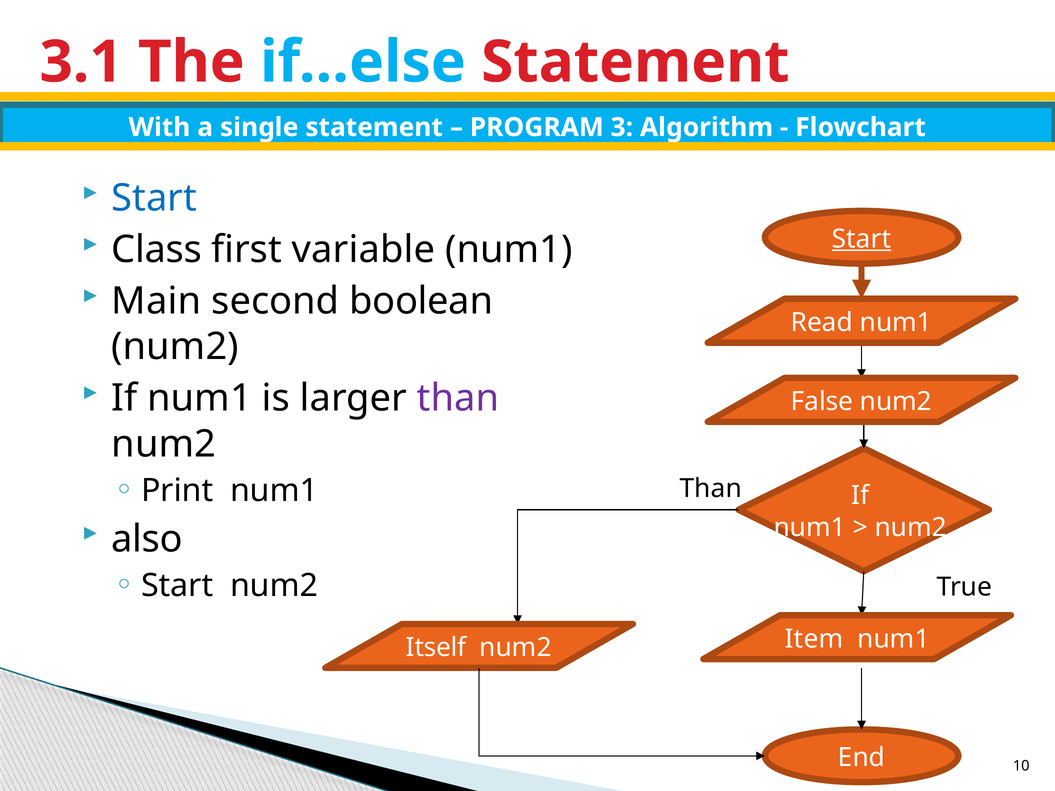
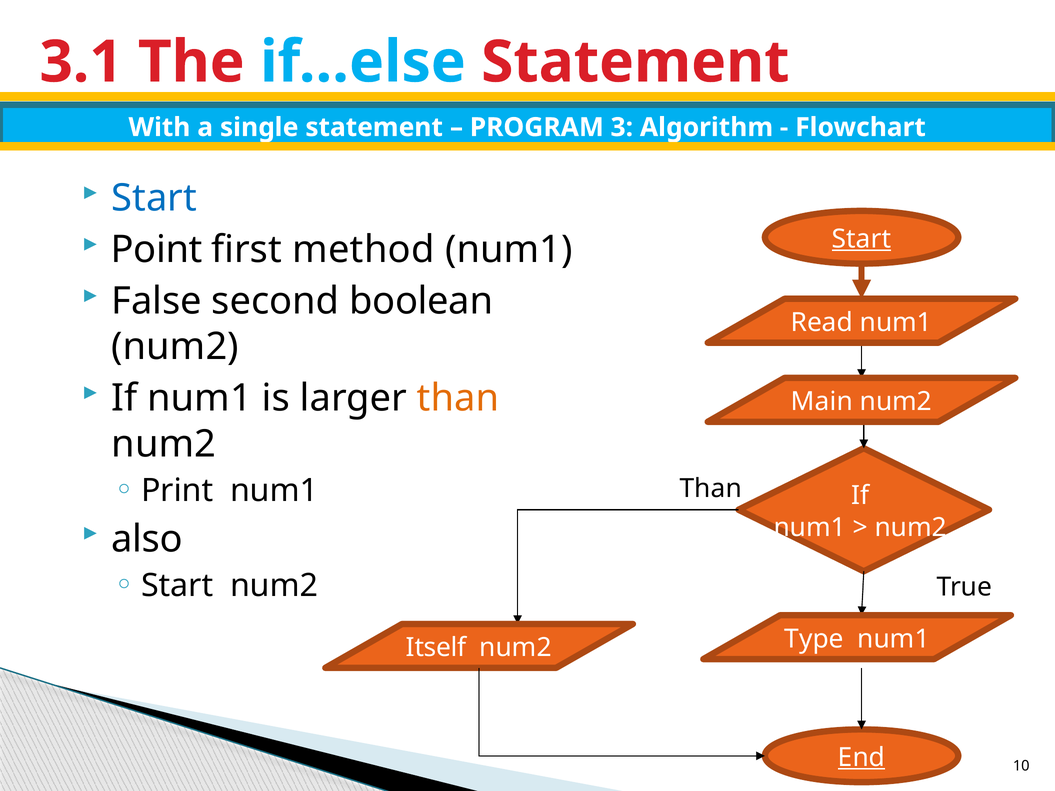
Class: Class -> Point
variable: variable -> method
Main: Main -> False
than at (458, 399) colour: purple -> orange
False: False -> Main
Item: Item -> Type
End underline: none -> present
